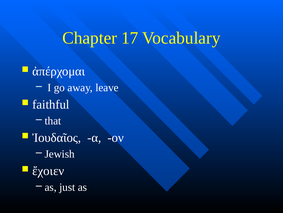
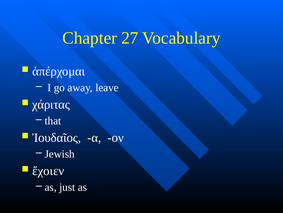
17: 17 -> 27
faithful: faithful -> χάριτας
